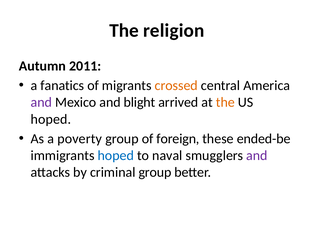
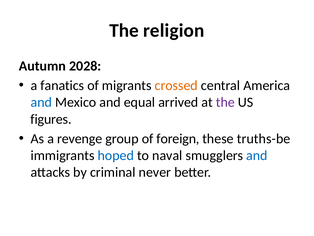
2011: 2011 -> 2028
and at (41, 102) colour: purple -> blue
blight: blight -> equal
the at (225, 102) colour: orange -> purple
hoped at (51, 119): hoped -> figures
poverty: poverty -> revenge
ended-be: ended-be -> truths-be
and at (257, 155) colour: purple -> blue
criminal group: group -> never
